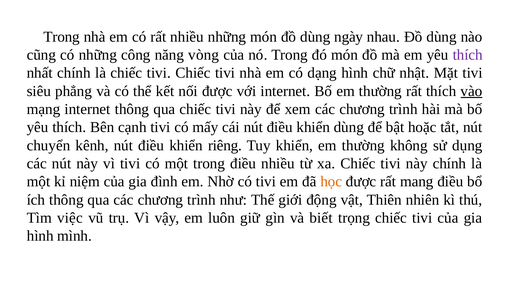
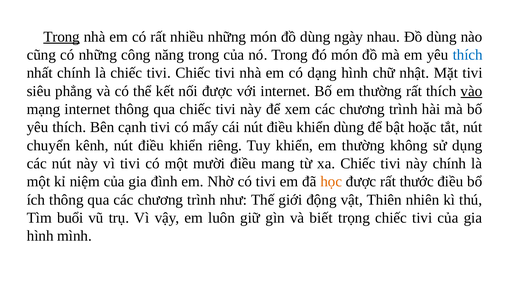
Trong at (62, 37) underline: none -> present
năng vòng: vòng -> trong
thích at (468, 55) colour: purple -> blue
một trong: trong -> mười
điều nhiều: nhiều -> mang
mang: mang -> thước
việc: việc -> buổi
